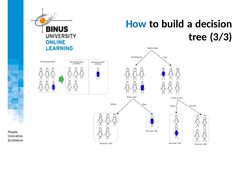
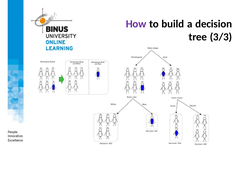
How colour: blue -> purple
